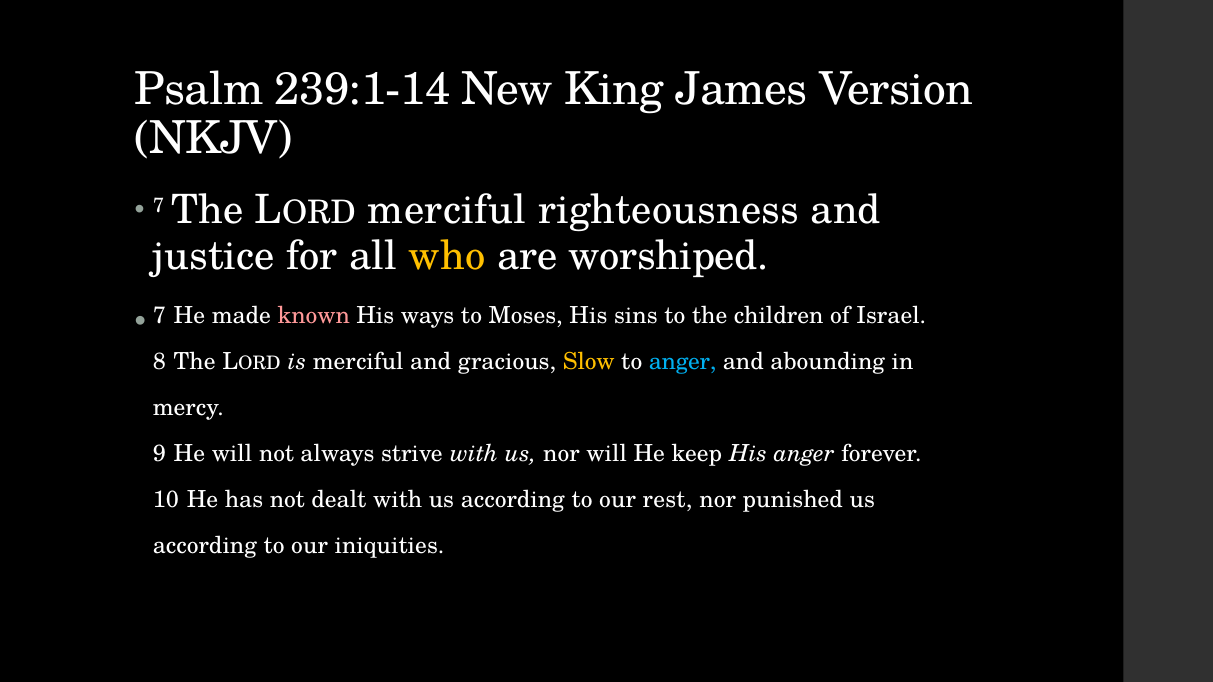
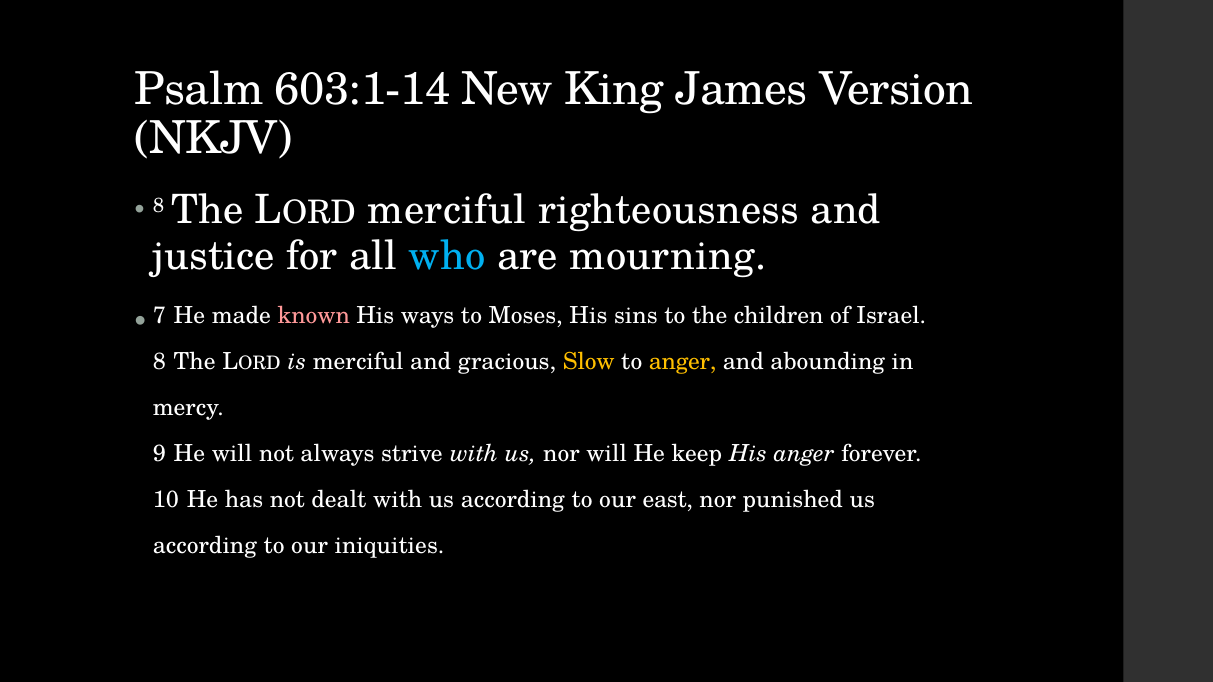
239:1-14: 239:1-14 -> 603:1-14
7 at (159, 206): 7 -> 8
who colour: yellow -> light blue
worshiped: worshiped -> mourning
anger at (683, 362) colour: light blue -> yellow
rest: rest -> east
